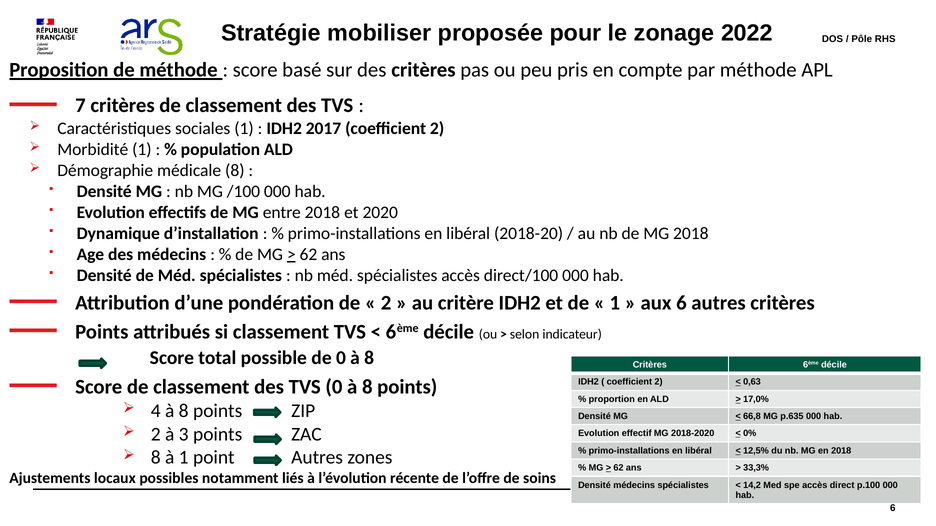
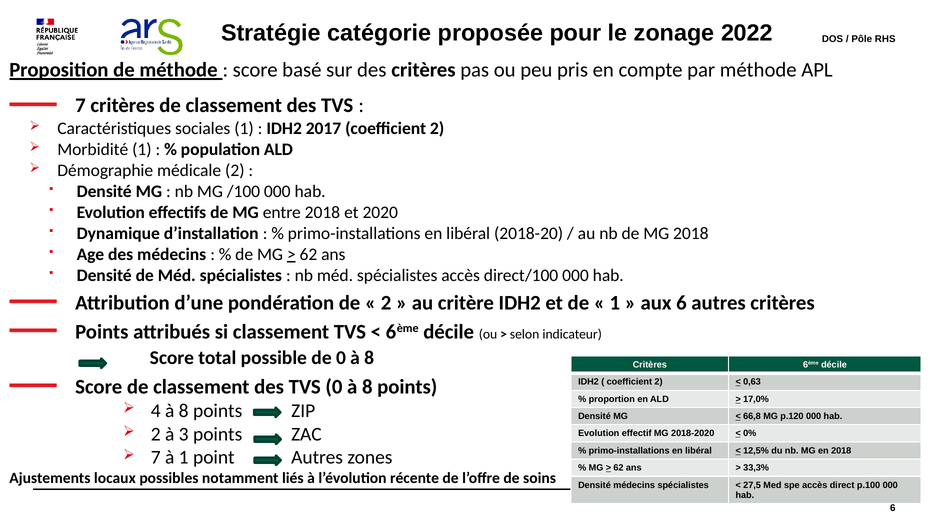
mobiliser: mobiliser -> catégorie
médicale 8: 8 -> 2
p.635: p.635 -> p.120
8 at (156, 458): 8 -> 7
14,2: 14,2 -> 27,5
